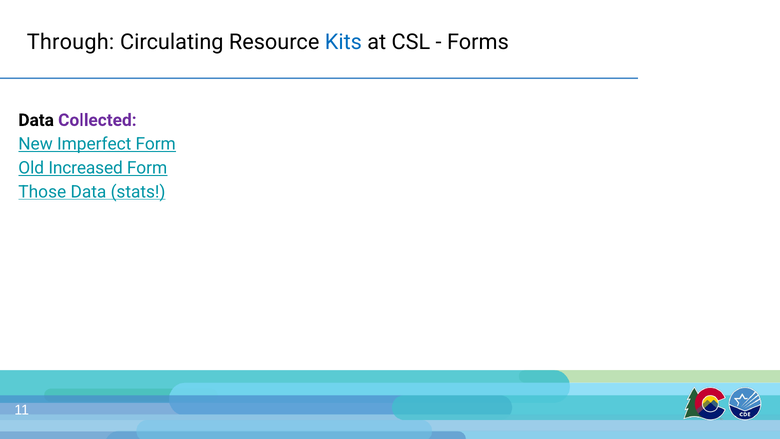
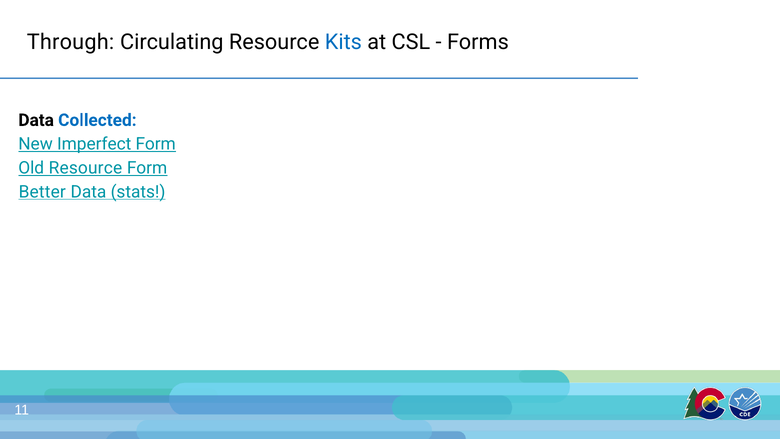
Collected colour: purple -> blue
Old Increased: Increased -> Resource
Those: Those -> Better
